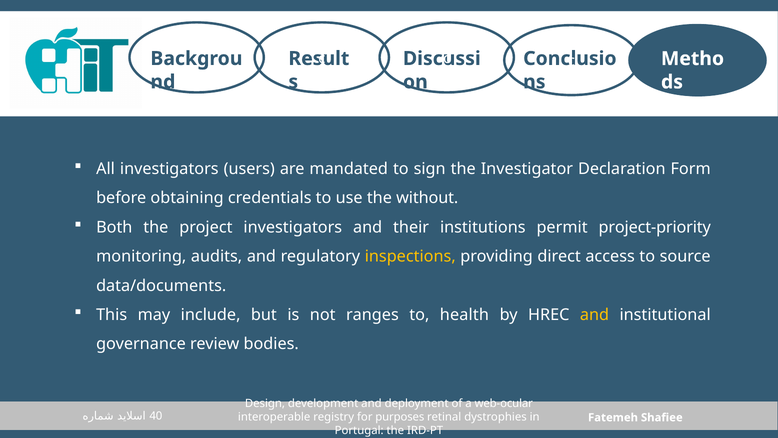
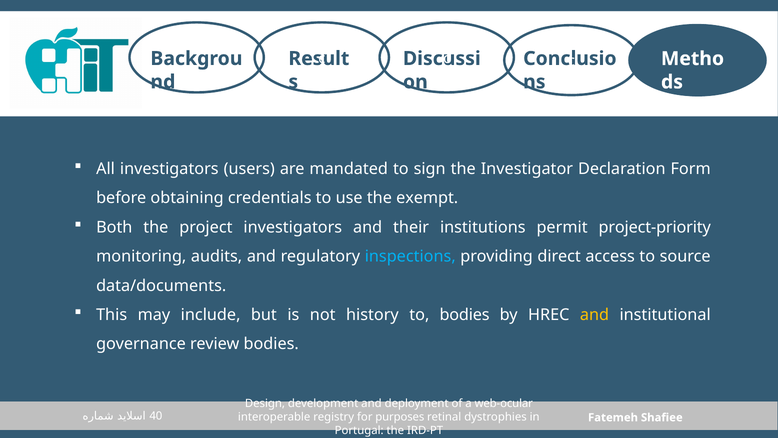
without: without -> exempt
inspections colour: yellow -> light blue
ranges: ranges -> history
to health: health -> bodies
